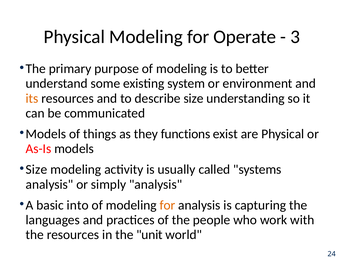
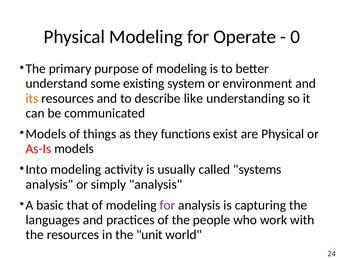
3: 3 -> 0
describe size: size -> like
Size at (36, 170): Size -> Into
into: into -> that
for at (167, 205) colour: orange -> purple
